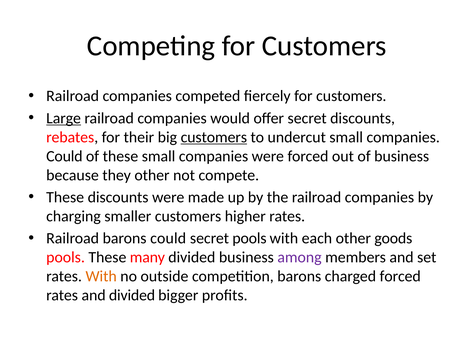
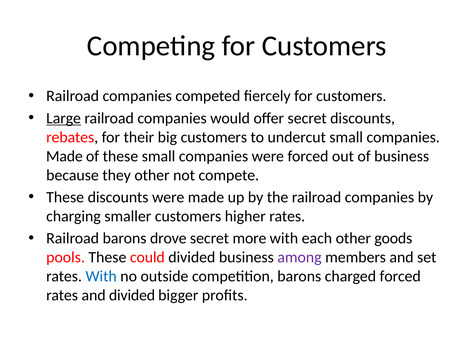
customers at (214, 137) underline: present -> none
Could at (64, 156): Could -> Made
barons could: could -> drove
secret pools: pools -> more
many: many -> could
With at (101, 276) colour: orange -> blue
